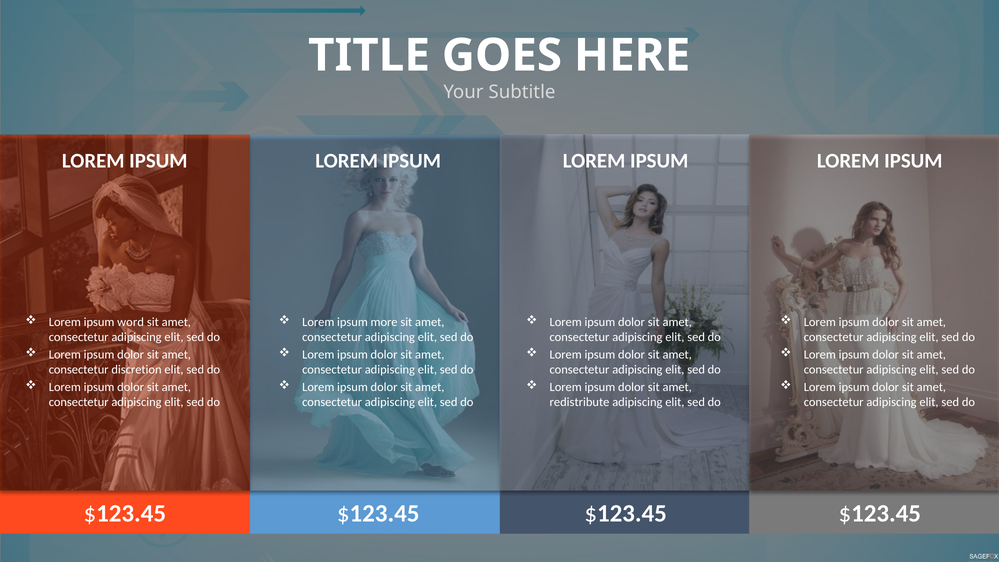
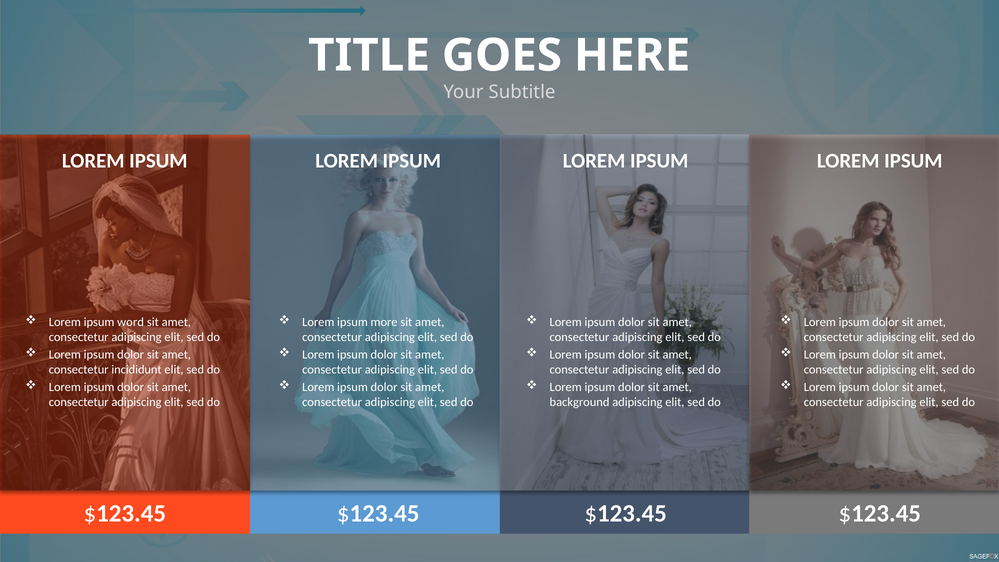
discretion: discretion -> incididunt
redistribute: redistribute -> background
